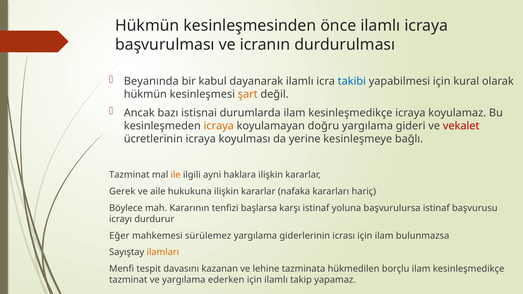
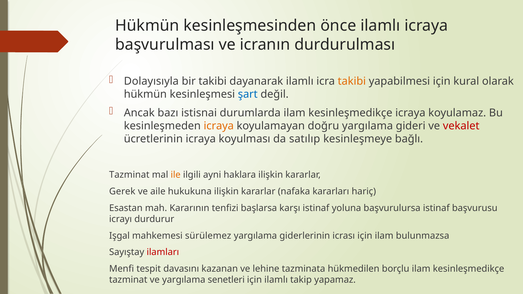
Beyanında: Beyanında -> Dolayısıyla
bir kabul: kabul -> takibi
takibi at (352, 81) colour: blue -> orange
şart colour: orange -> blue
yerine: yerine -> satılıp
Böylece: Böylece -> Esastan
Eğer: Eğer -> Işgal
ilamları colour: orange -> red
ederken: ederken -> senetleri
